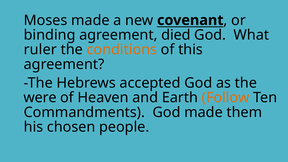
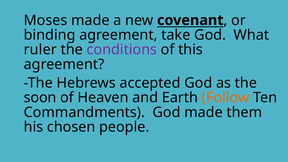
died: died -> take
conditions colour: orange -> purple
were: were -> soon
